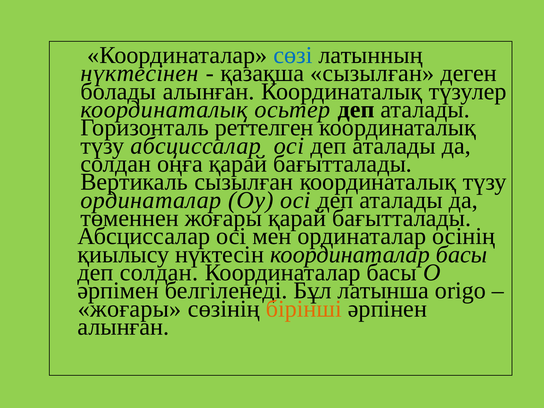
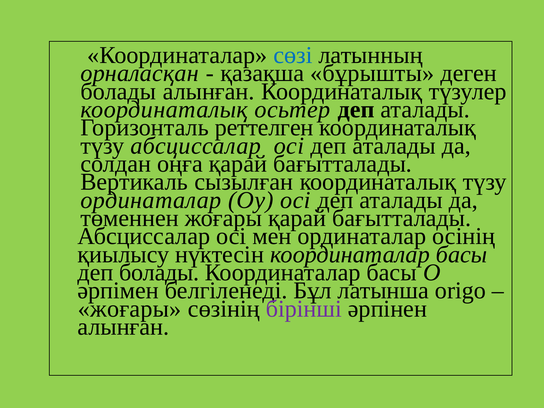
нүктесінен: нүктесінен -> орналасқан
қазақша сызылған: сызылған -> бұрышты
деп солдан: солдан -> болады
бірінші colour: orange -> purple
